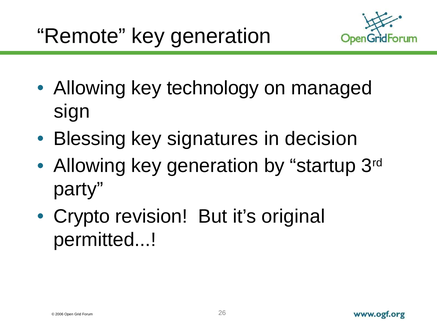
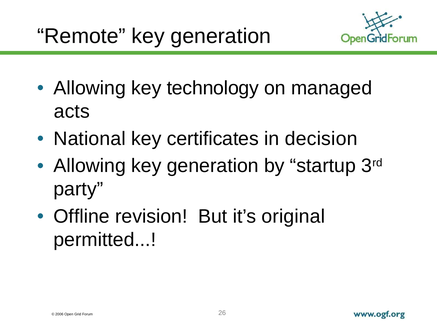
sign: sign -> acts
Blessing: Blessing -> National
signatures: signatures -> certificates
Crypto: Crypto -> Offline
